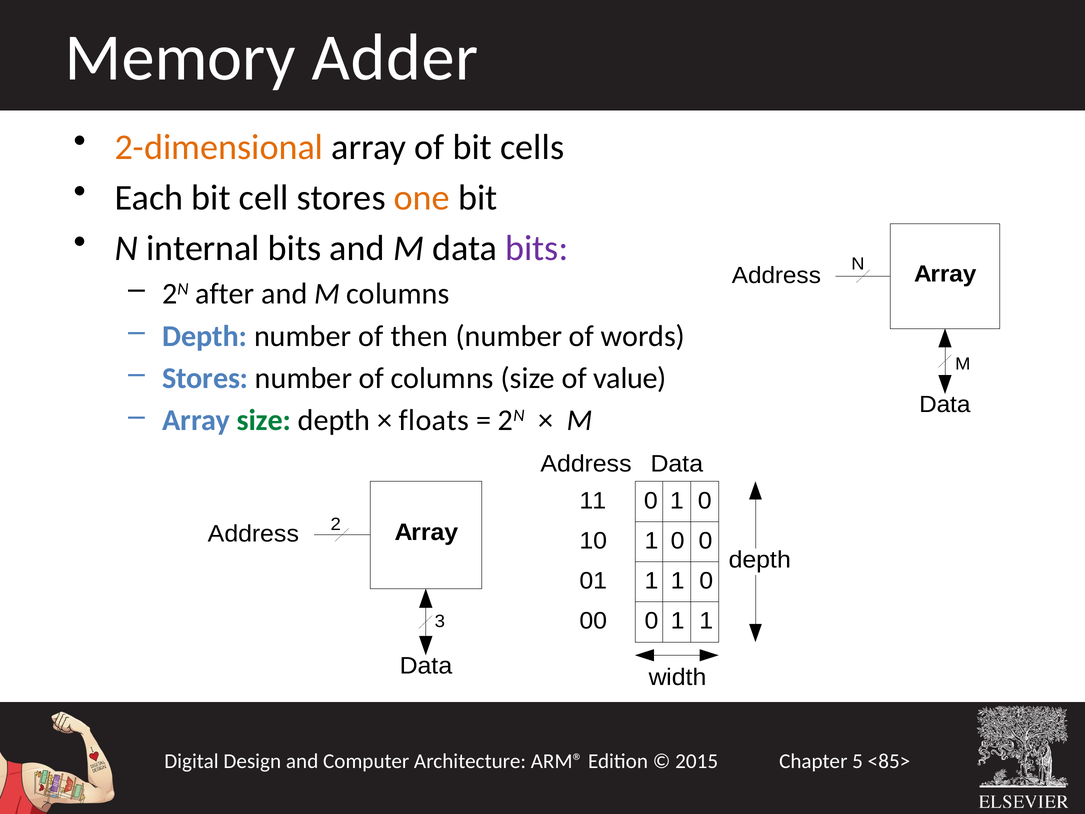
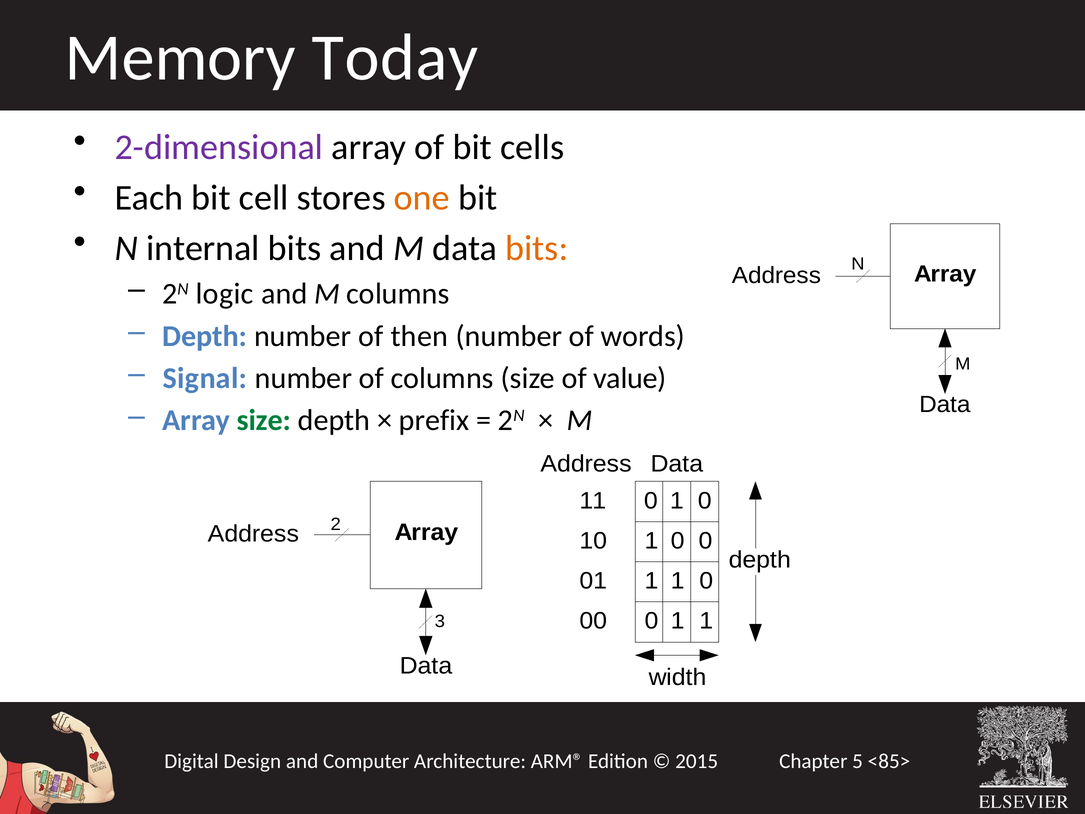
Adder: Adder -> Today
2-dimensional colour: orange -> purple
bits at (537, 248) colour: purple -> orange
after: after -> logic
Stores at (205, 378): Stores -> Signal
floats: floats -> prefix
